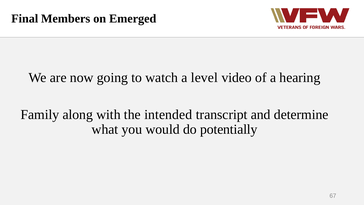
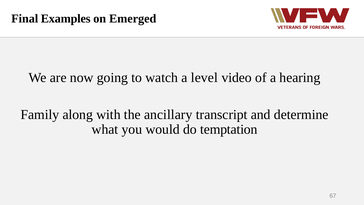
Members: Members -> Examples
intended: intended -> ancillary
potentially: potentially -> temptation
